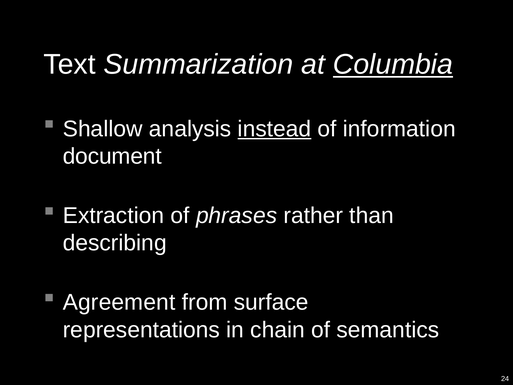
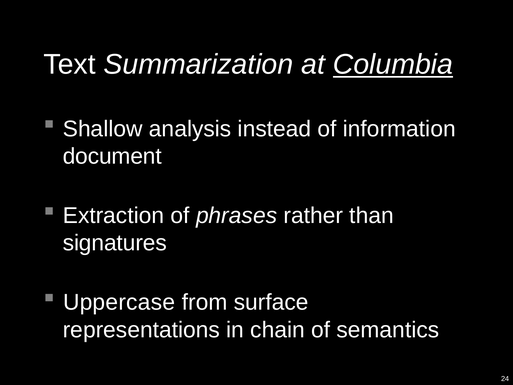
instead underline: present -> none
describing: describing -> signatures
Agreement: Agreement -> Uppercase
